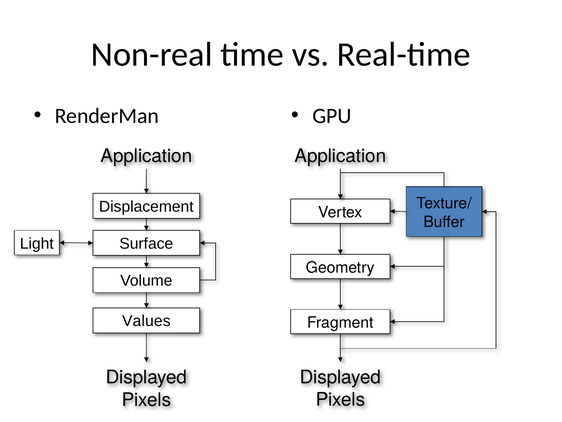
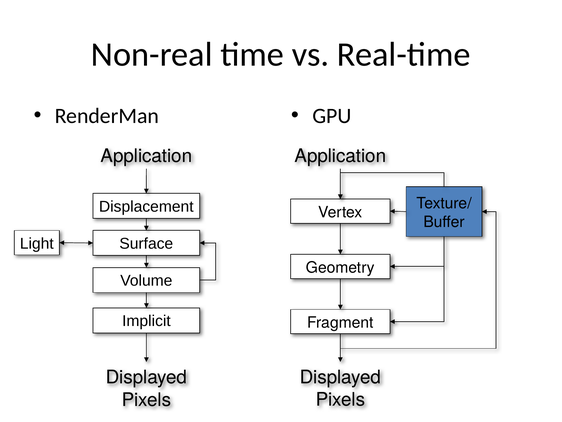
Values: Values -> Implicit
